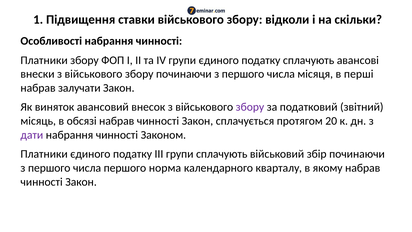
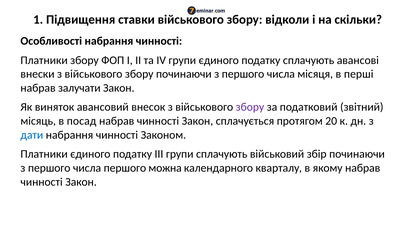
обсязі: обсязі -> посад
дати colour: purple -> blue
норма: норма -> можна
